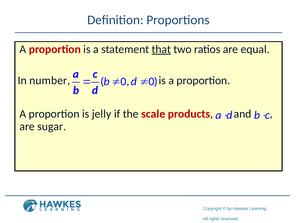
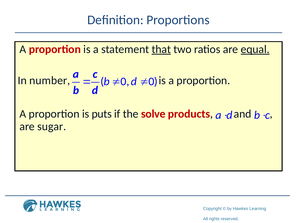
equal underline: none -> present
jelly: jelly -> puts
scale: scale -> solve
